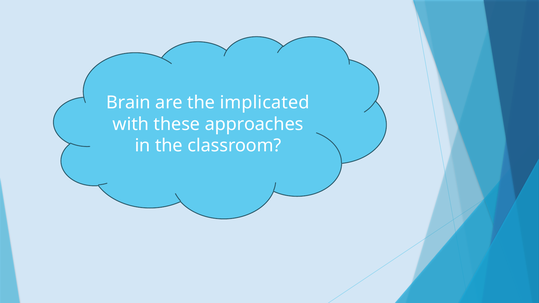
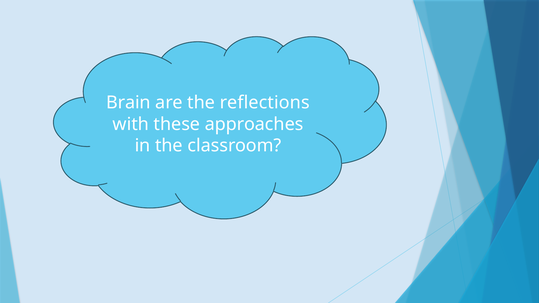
implicated: implicated -> reflections
